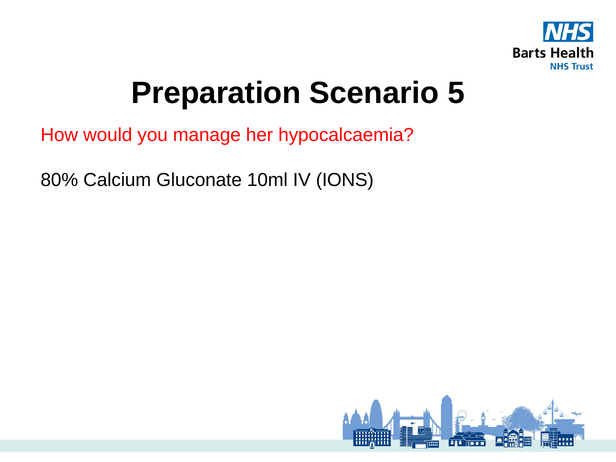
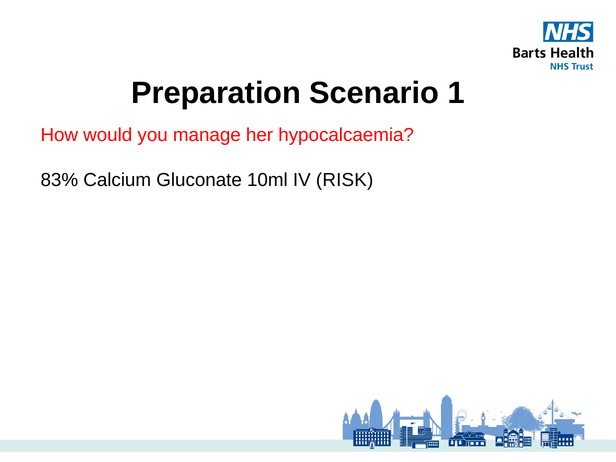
5: 5 -> 1
80%: 80% -> 83%
IONS: IONS -> RISK
